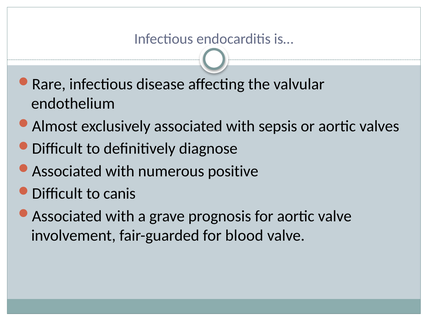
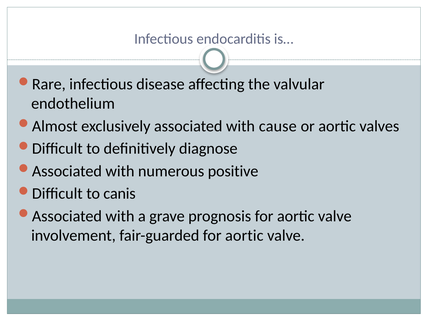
sepsis: sepsis -> cause
fair-guarded for blood: blood -> aortic
